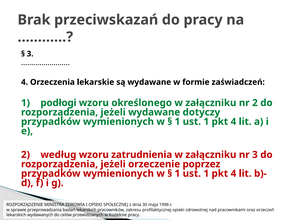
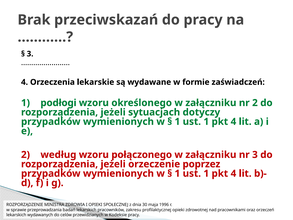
jeżeli wydawane: wydawane -> sytuacjach
zatrudnienia: zatrudnienia -> połączonego
